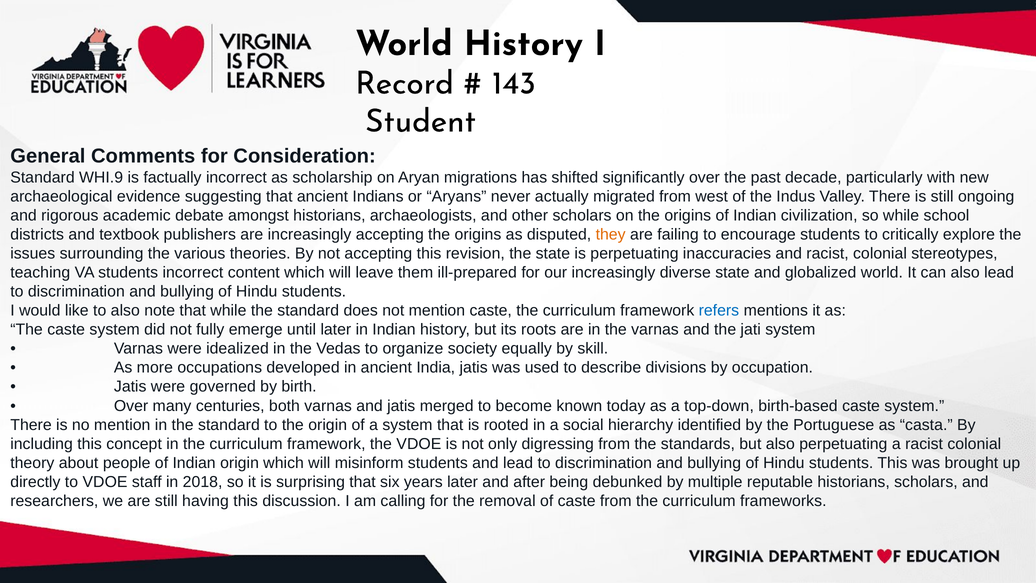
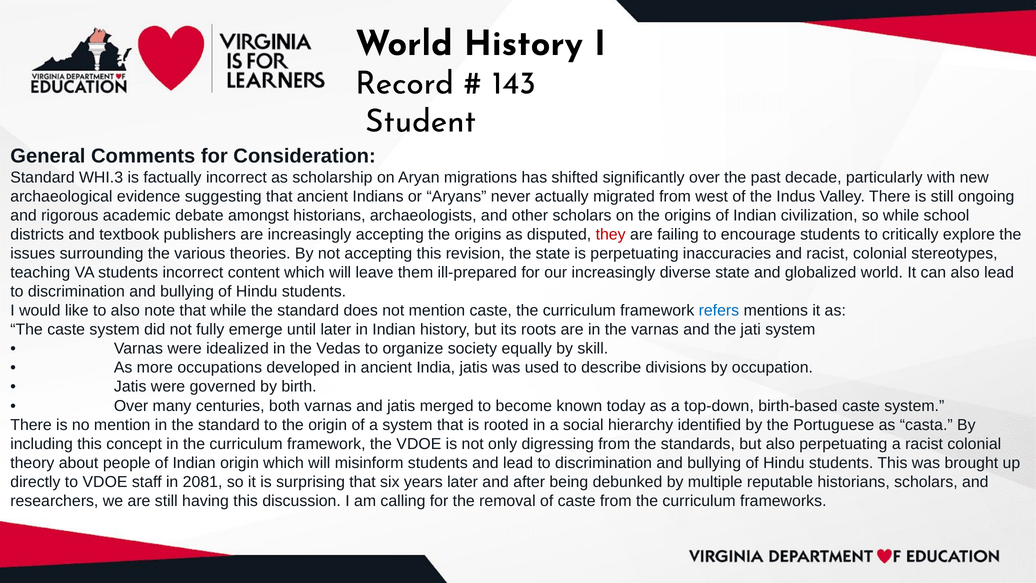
WHI.9: WHI.9 -> WHI.3
they colour: orange -> red
2018: 2018 -> 2081
